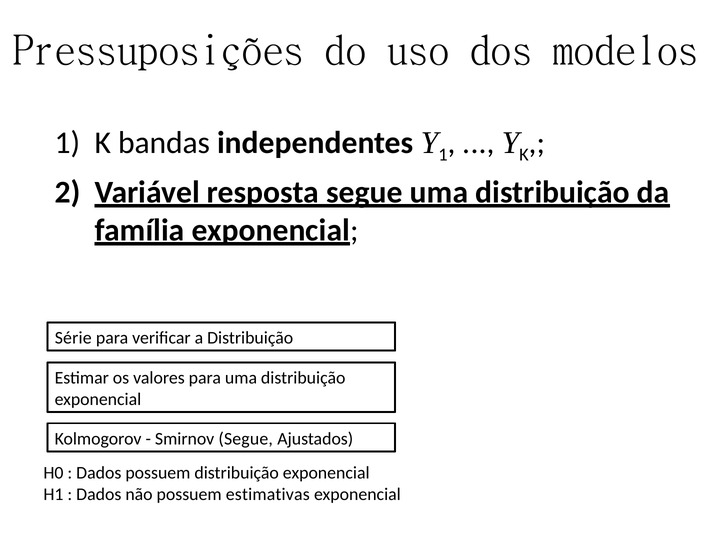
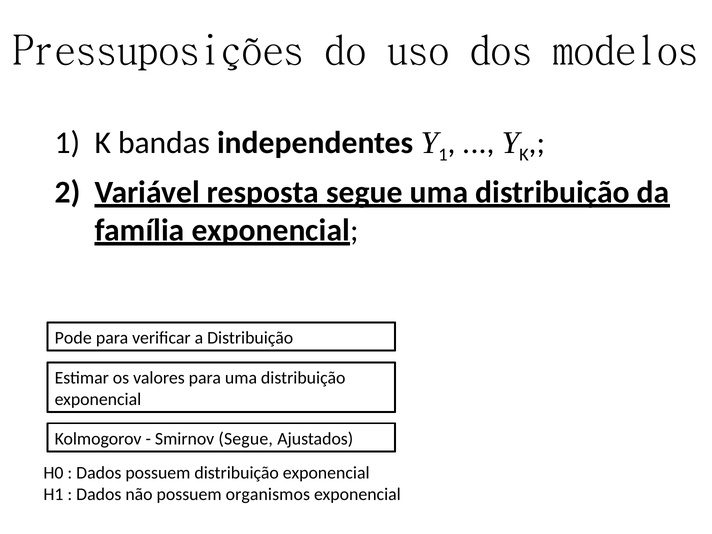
Série: Série -> Pode
estimativas: estimativas -> organismos
